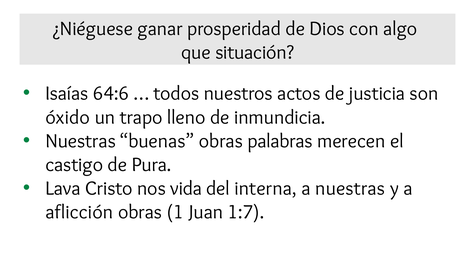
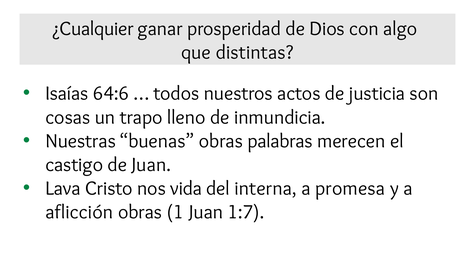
¿Niéguese: ¿Niéguese -> ¿Cualquier
situación: situación -> distintas
óxido: óxido -> cosas
de Pura: Pura -> Juan
a nuestras: nuestras -> promesa
